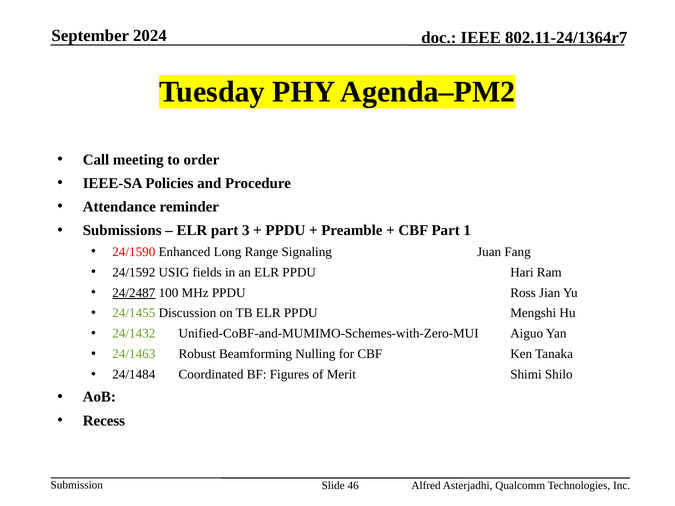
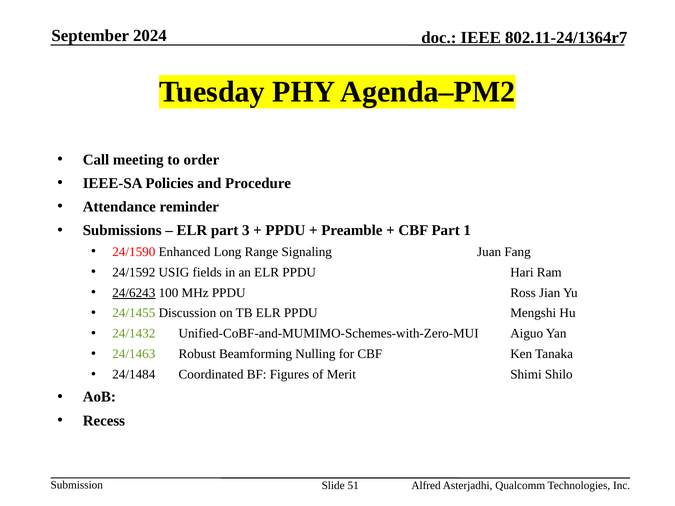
24/2487: 24/2487 -> 24/6243
46: 46 -> 51
